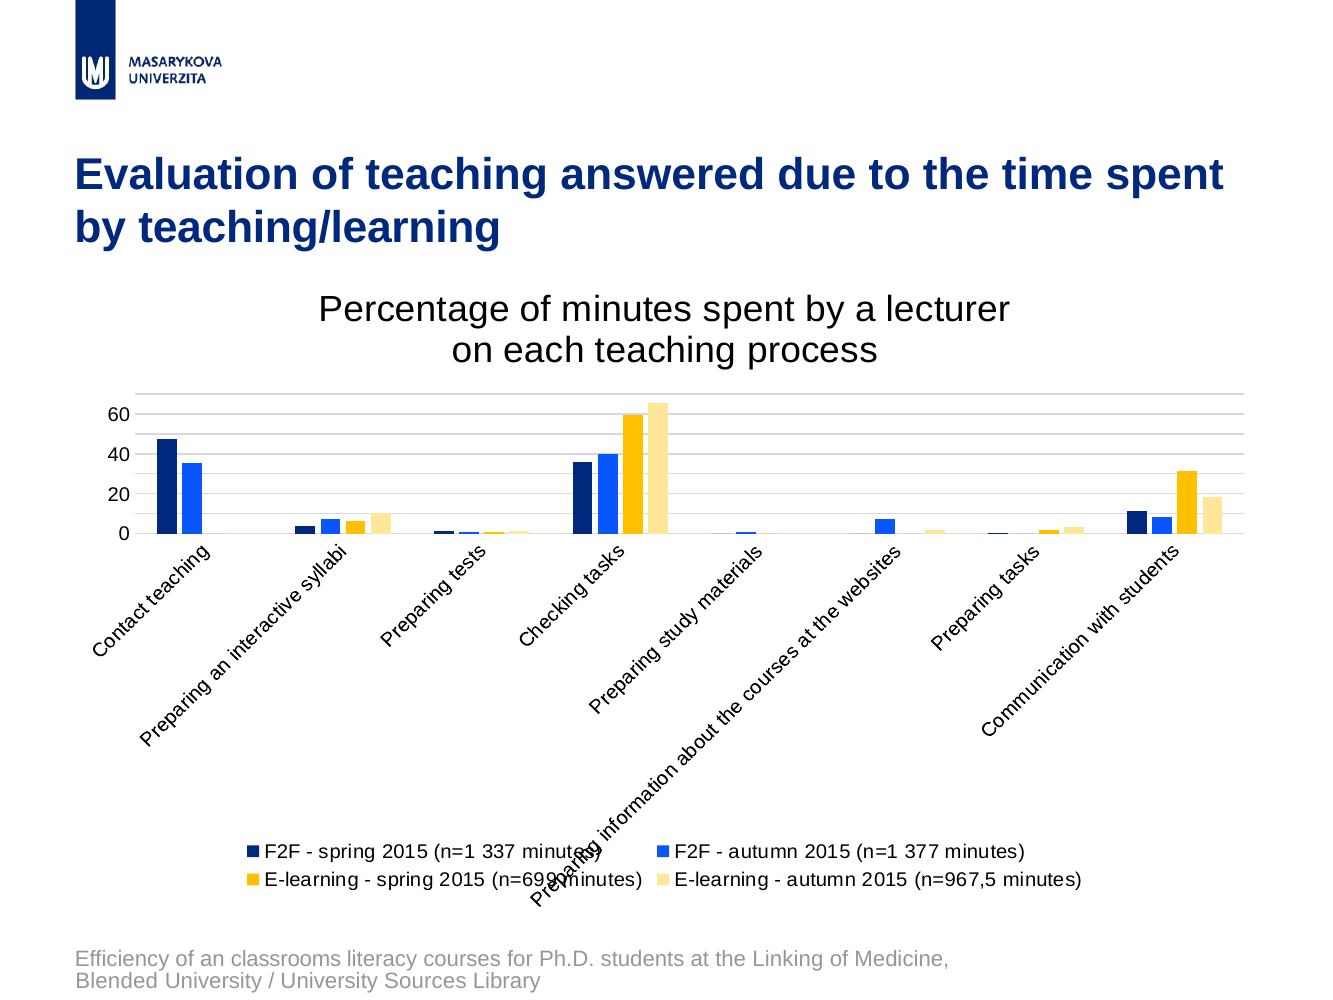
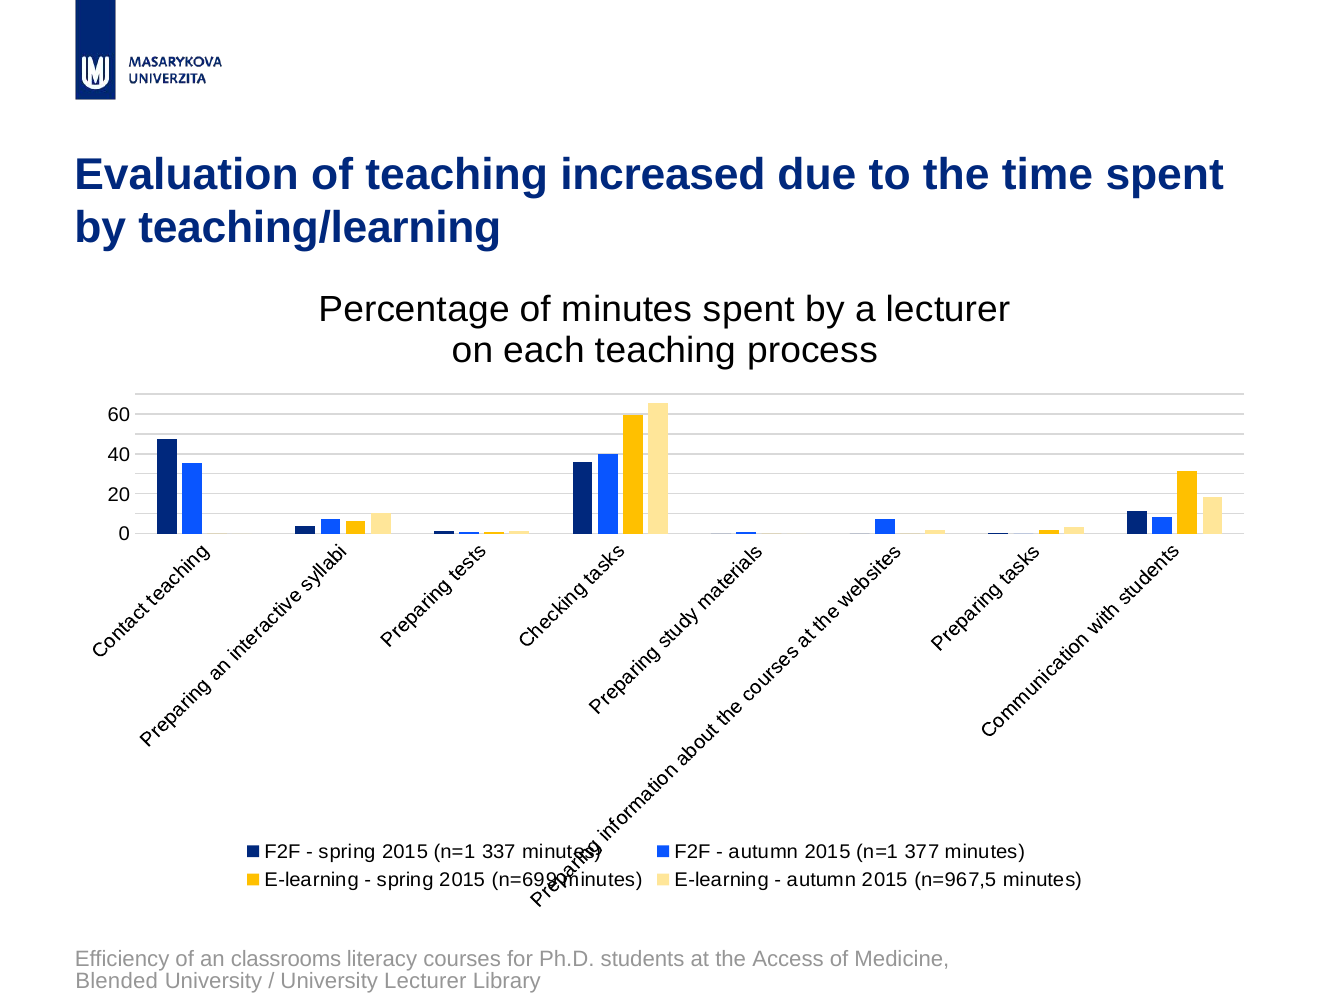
answered: answered -> increased
Linking: Linking -> Access
University Sources: Sources -> Lecturer
